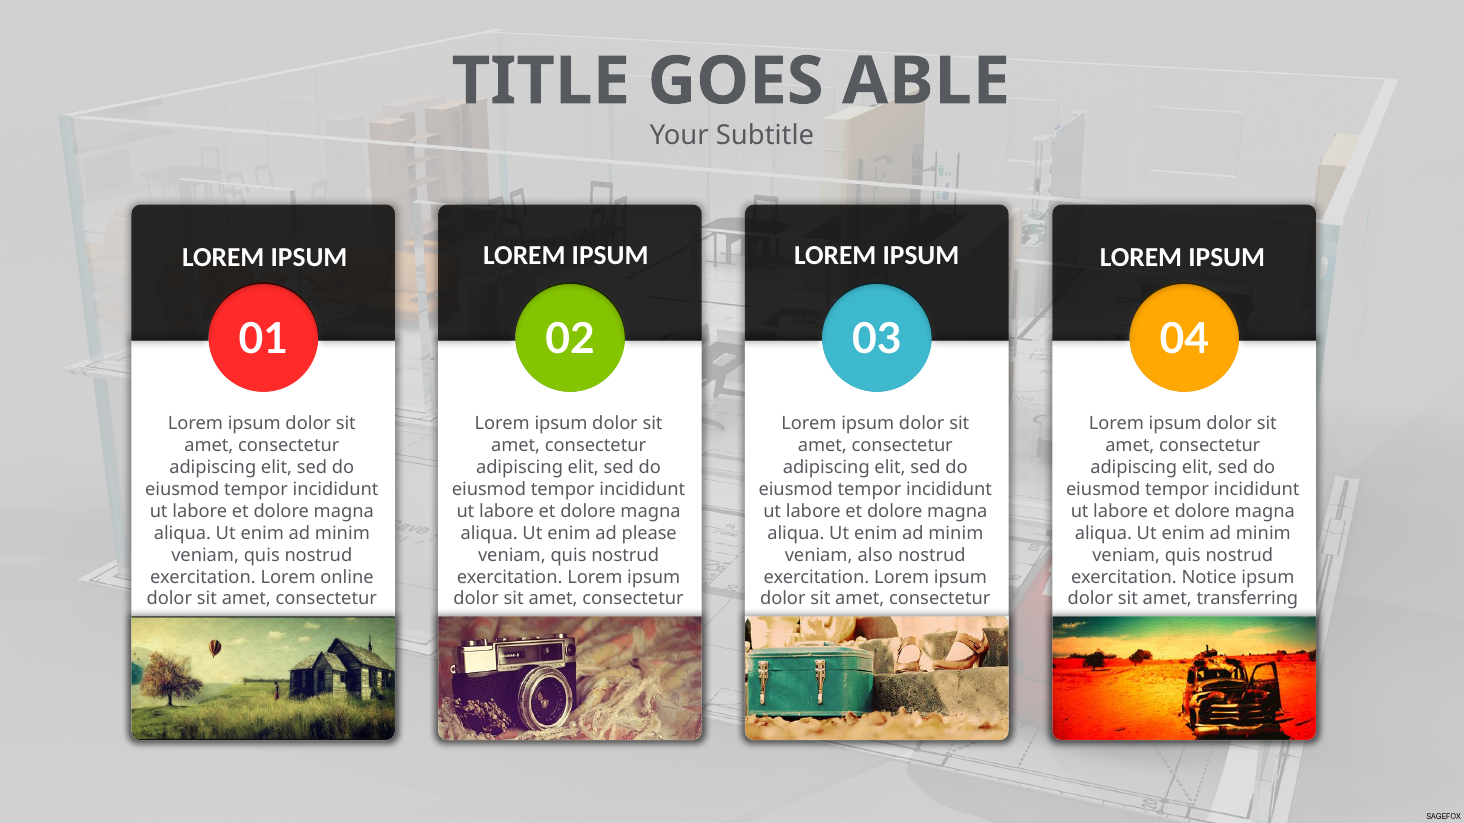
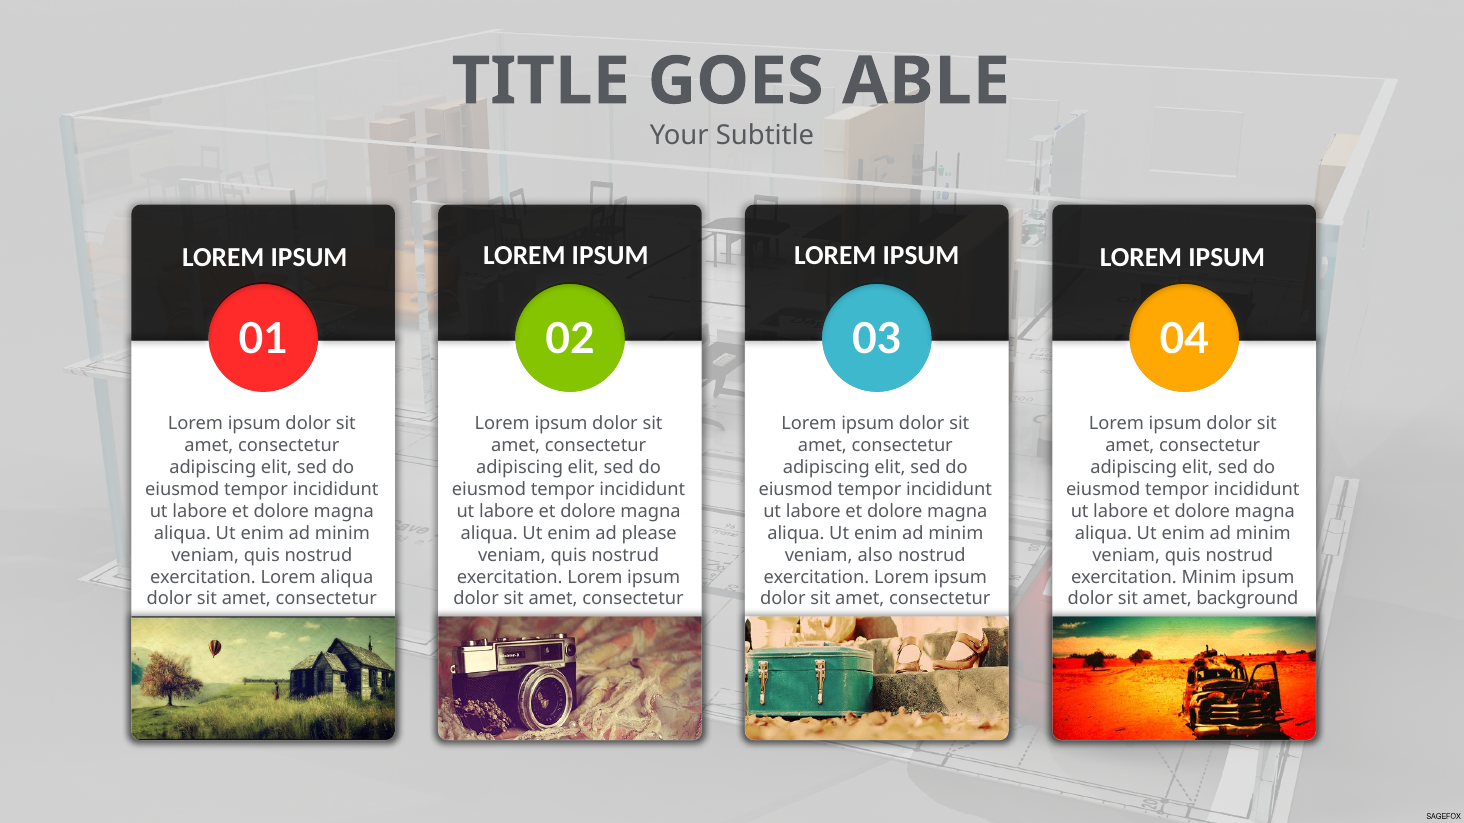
Lorem online: online -> aliqua
exercitation Notice: Notice -> Minim
transferring: transferring -> background
